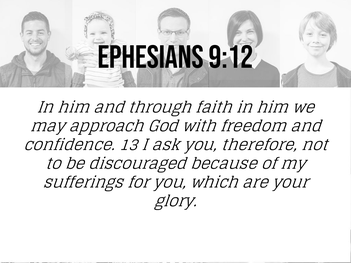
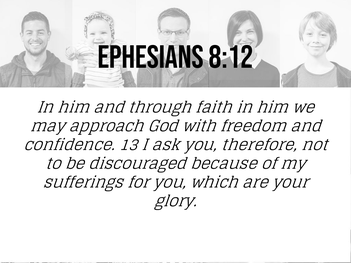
9:12: 9:12 -> 8:12
